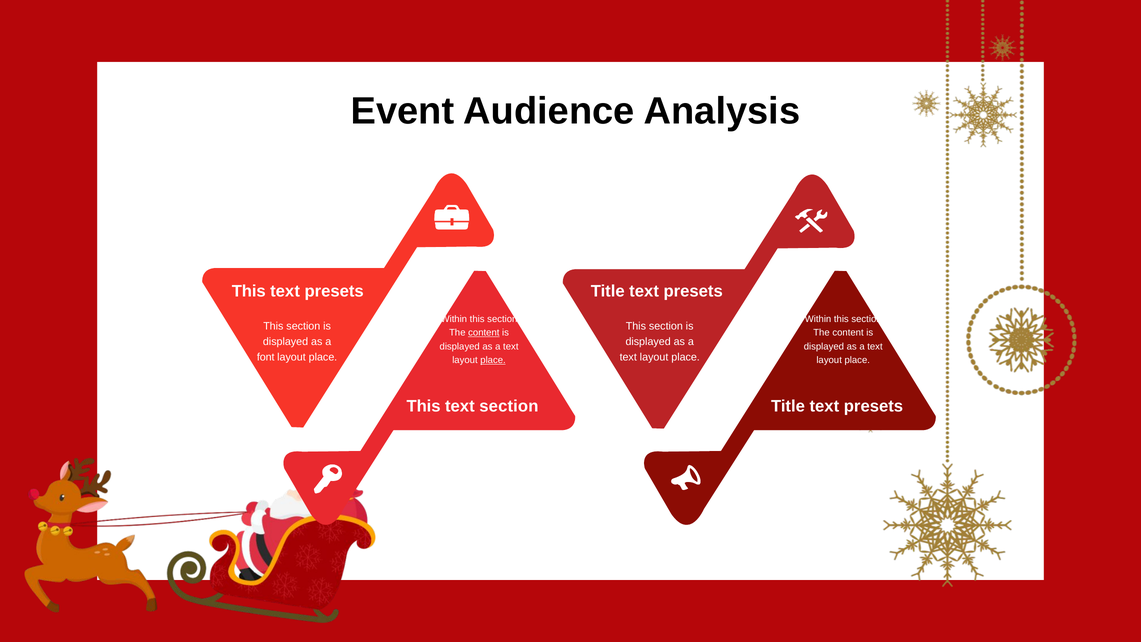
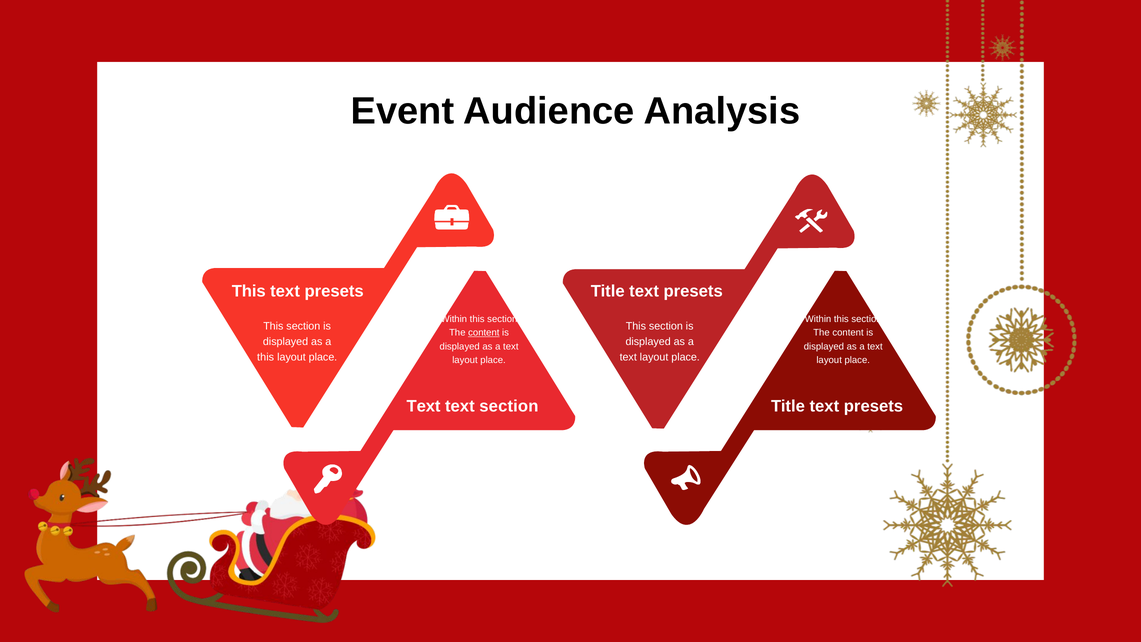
font at (266, 357): font -> this
place at (493, 360) underline: present -> none
This at (424, 406): This -> Text
